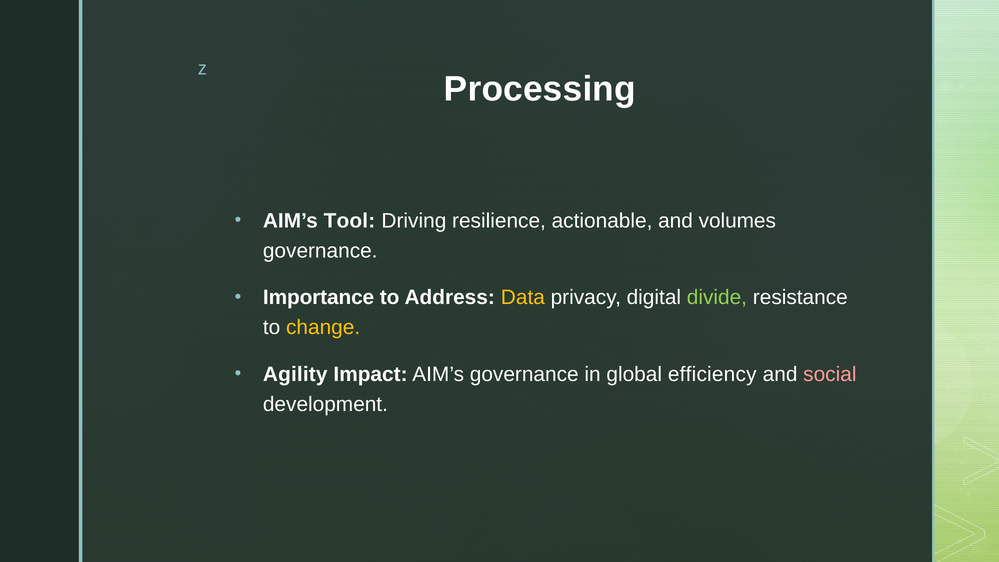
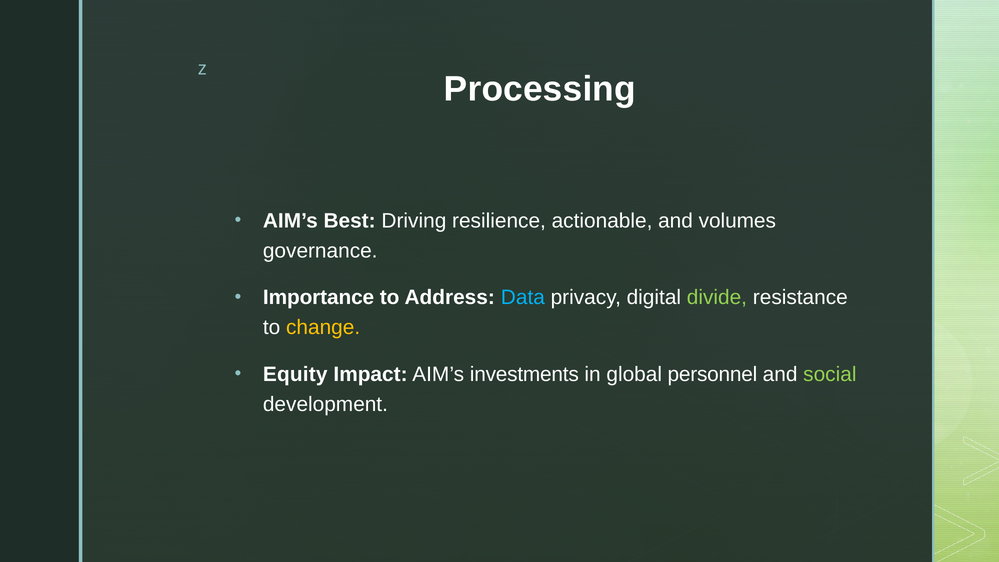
Tool: Tool -> Best
Data colour: yellow -> light blue
Agility: Agility -> Equity
AIM’s governance: governance -> investments
efficiency: efficiency -> personnel
social colour: pink -> light green
